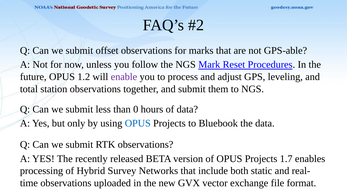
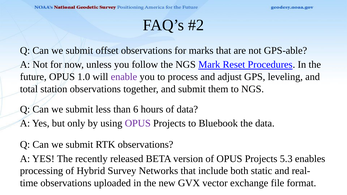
1.2: 1.2 -> 1.0
0: 0 -> 6
OPUS at (138, 123) colour: blue -> purple
1.7: 1.7 -> 5.3
